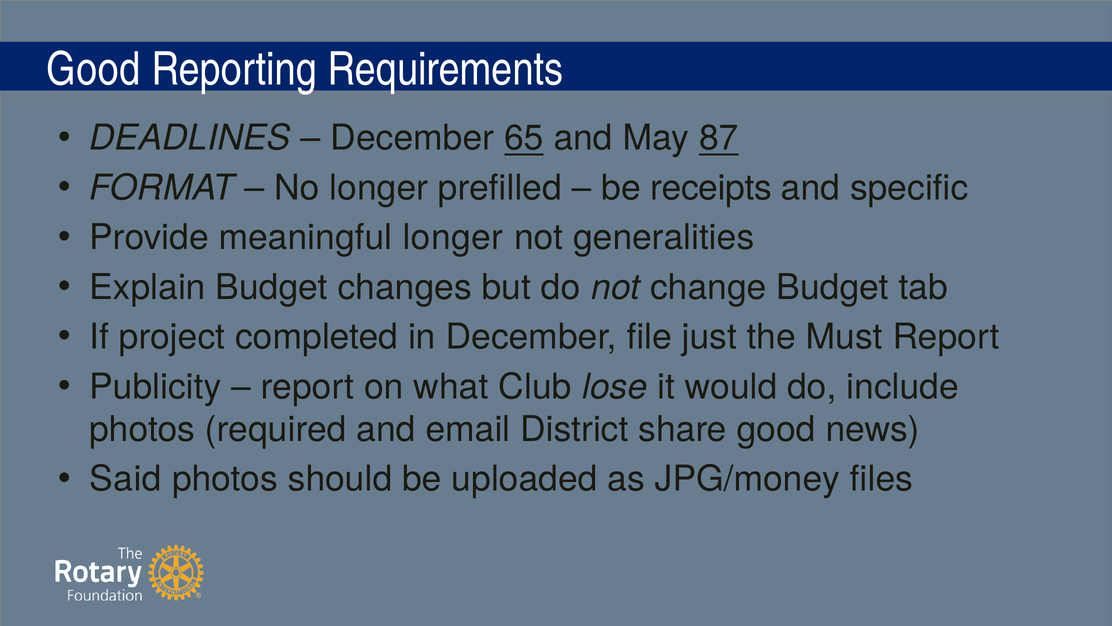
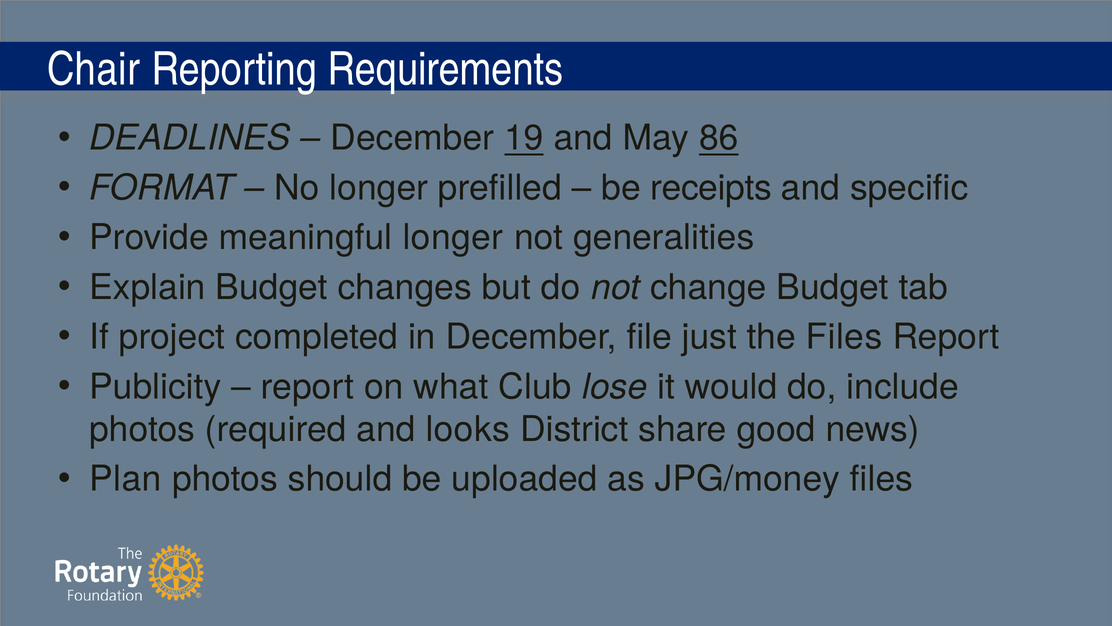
Good at (93, 69): Good -> Chair
65: 65 -> 19
87: 87 -> 86
the Must: Must -> Files
email: email -> looks
Said: Said -> Plan
